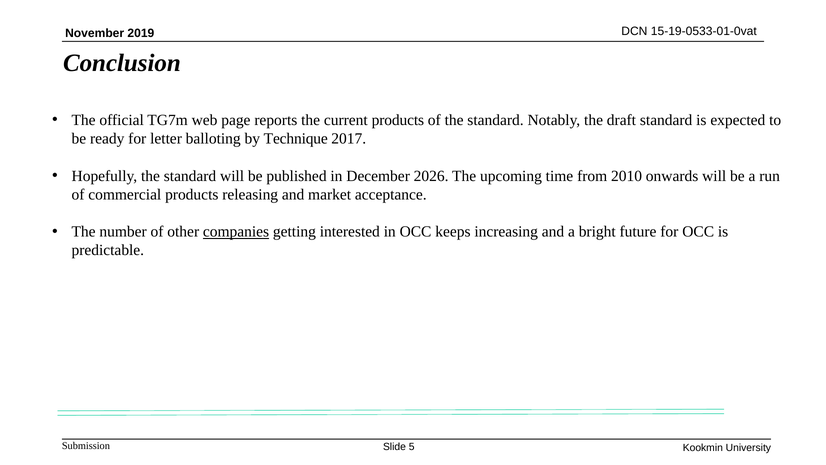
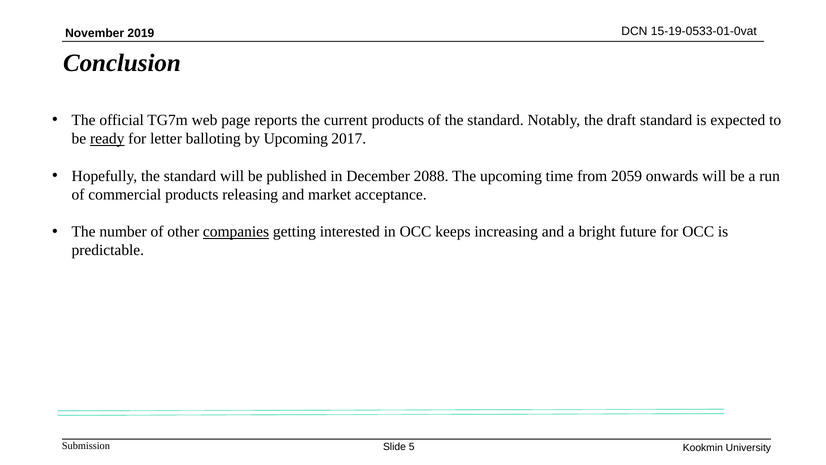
ready underline: none -> present
by Technique: Technique -> Upcoming
2026: 2026 -> 2088
2010: 2010 -> 2059
